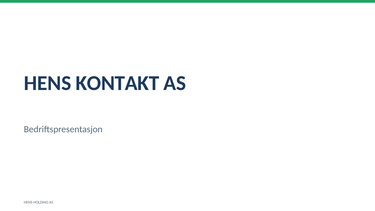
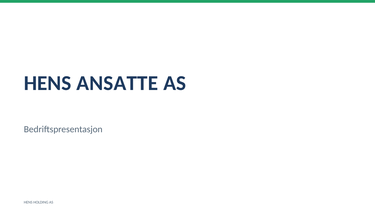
KONTAKT: KONTAKT -> ANSATTE
